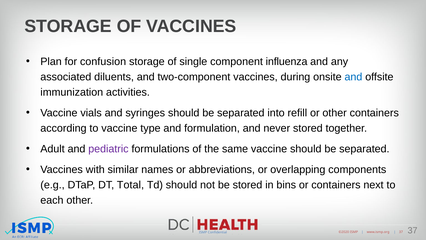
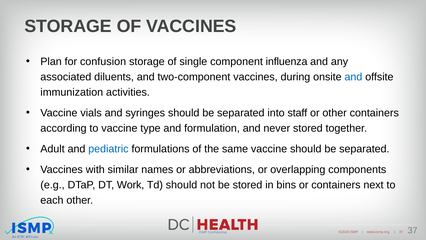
refill: refill -> staff
pediatric colour: purple -> blue
Total: Total -> Work
